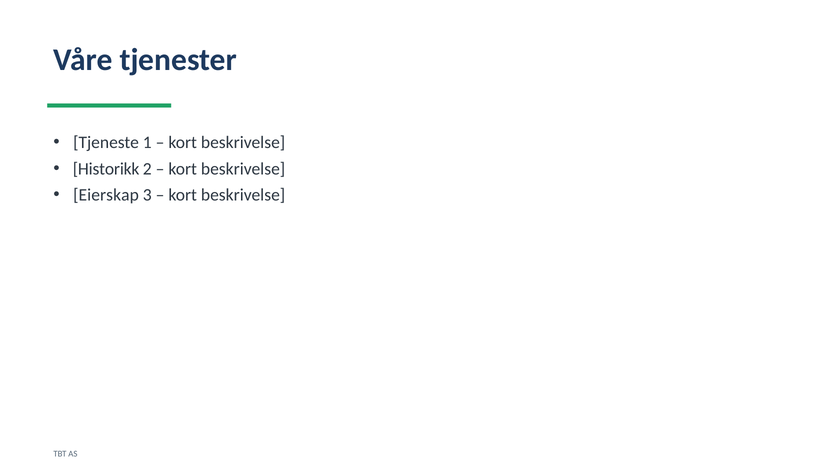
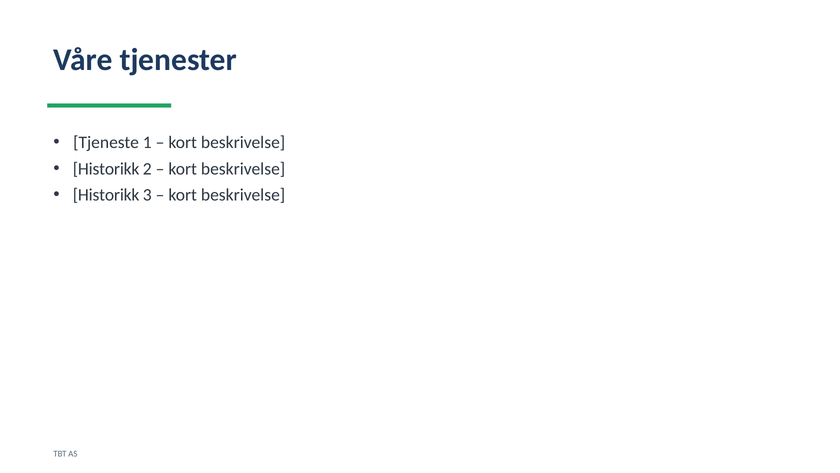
Eierskap at (106, 195): Eierskap -> Historikk
